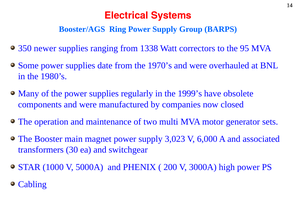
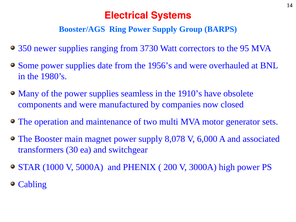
1338: 1338 -> 3730
1970’s: 1970’s -> 1956’s
regularly: regularly -> seamless
1999’s: 1999’s -> 1910’s
3,023: 3,023 -> 8,078
